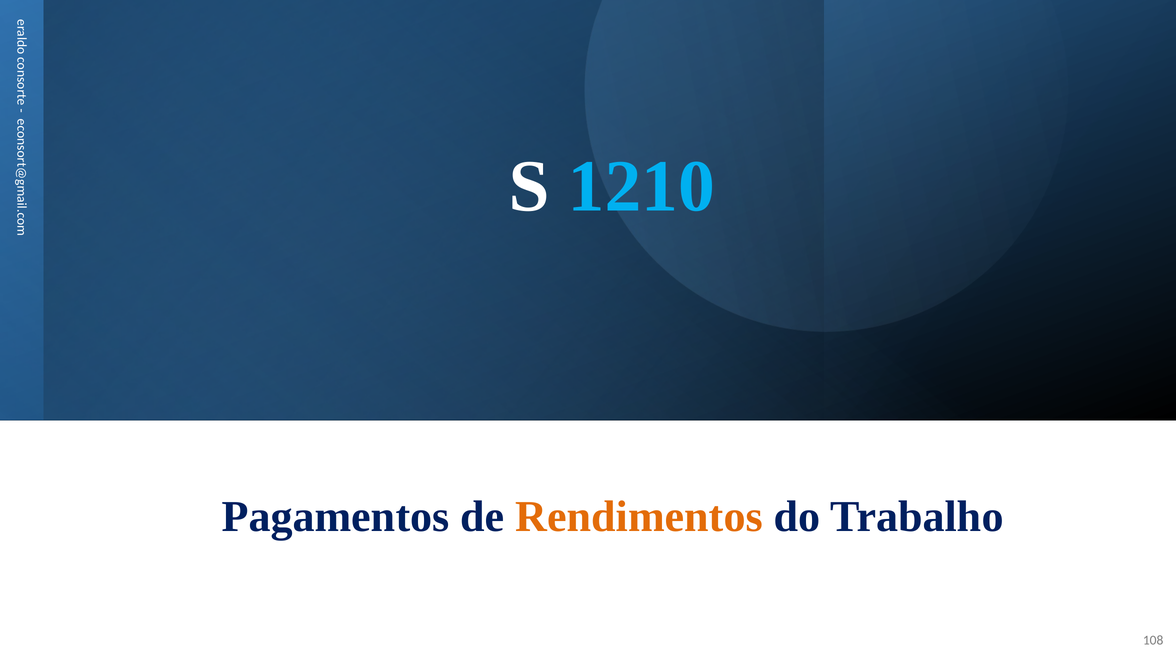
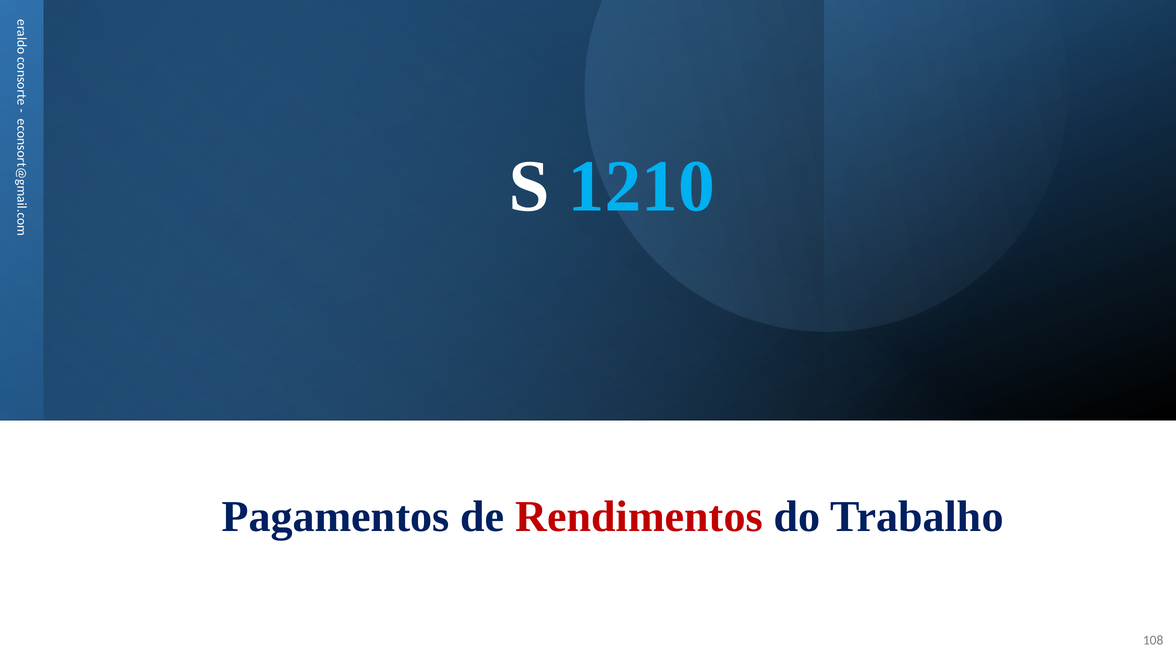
Rendimentos colour: orange -> red
